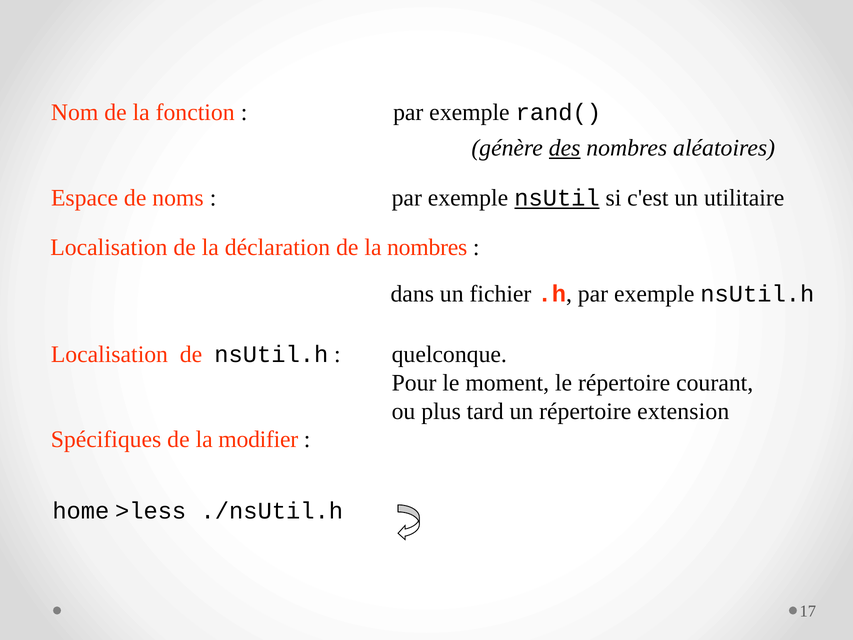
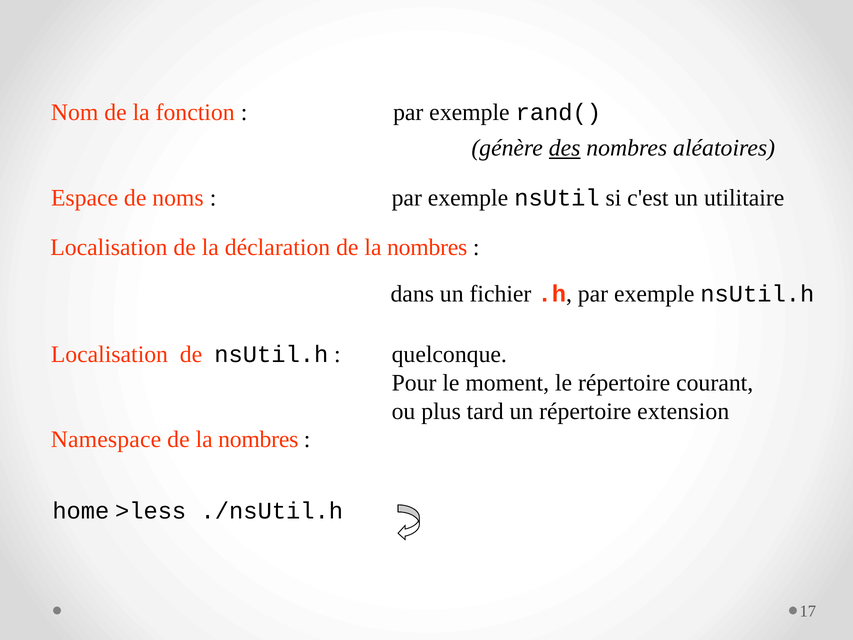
nsUtil underline: present -> none
Spécifiques: Spécifiques -> Namespace
modifier at (258, 439): modifier -> nombres
